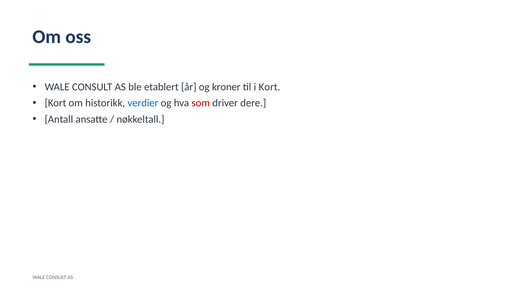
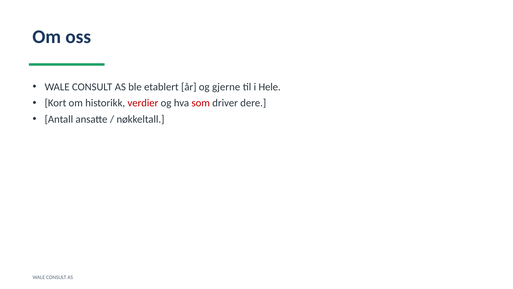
kroner: kroner -> gjerne
i Kort: Kort -> Hele
verdier colour: blue -> red
